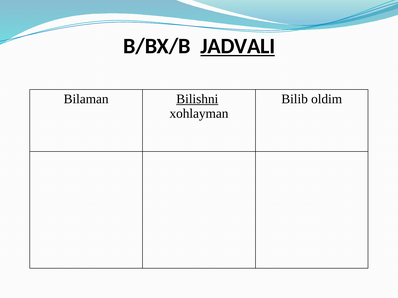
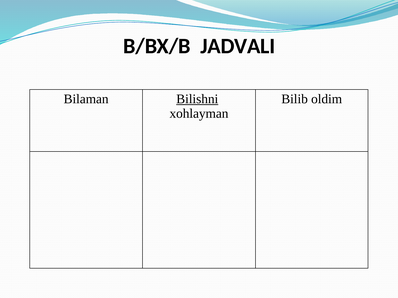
JADVALI underline: present -> none
